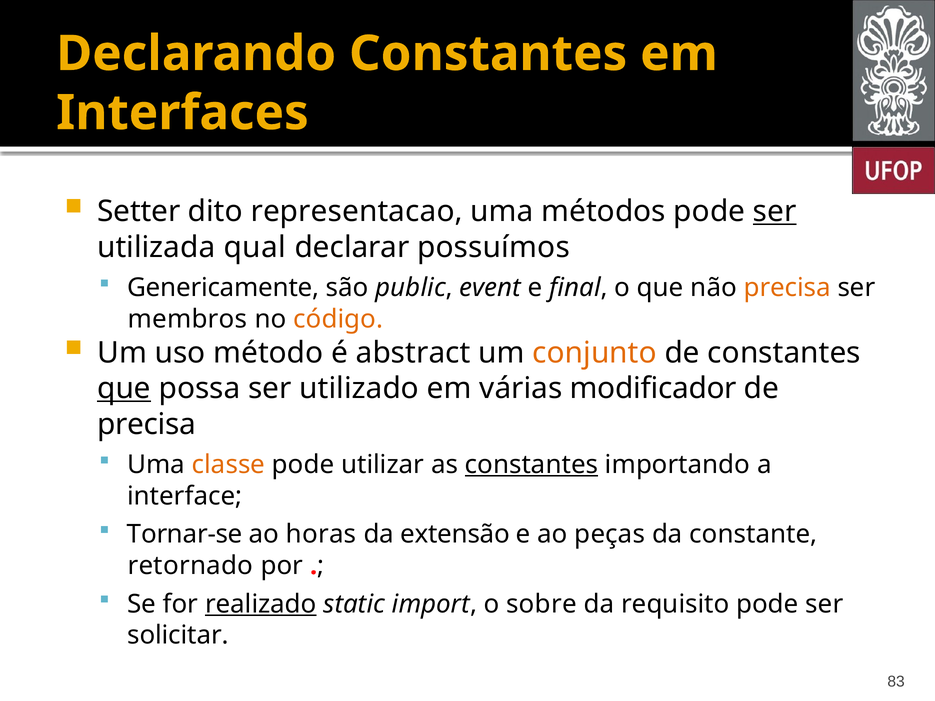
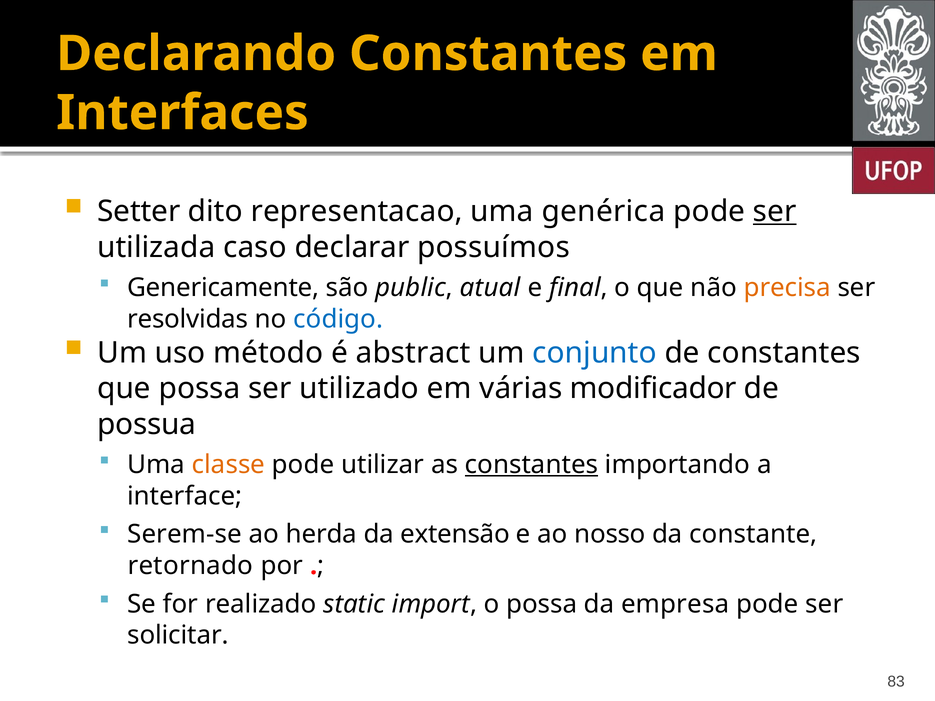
métodos: métodos -> genérica
qual: qual -> caso
event: event -> atual
membros: membros -> resolvidas
código colour: orange -> blue
conjunto colour: orange -> blue
que at (124, 389) underline: present -> none
precisa at (147, 424): precisa -> possua
Tornar-se: Tornar-se -> Serem-se
horas: horas -> herda
peças: peças -> nosso
realizado underline: present -> none
o sobre: sobre -> possa
requisito: requisito -> empresa
